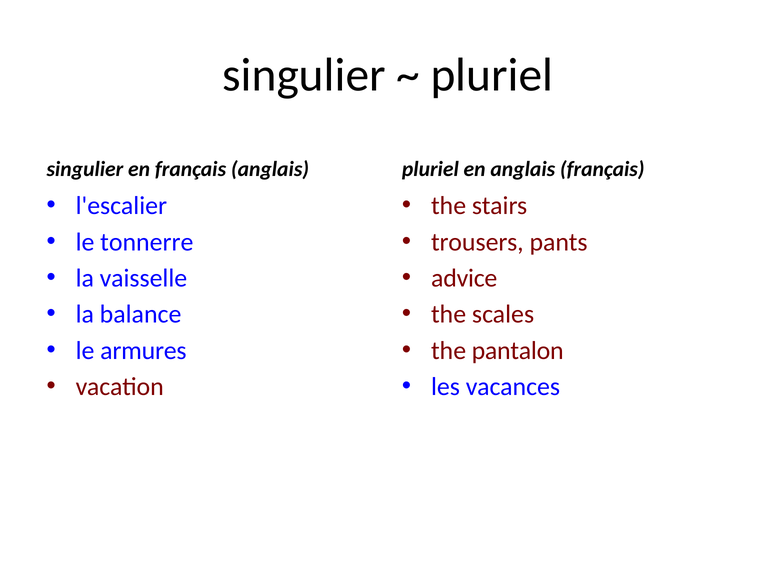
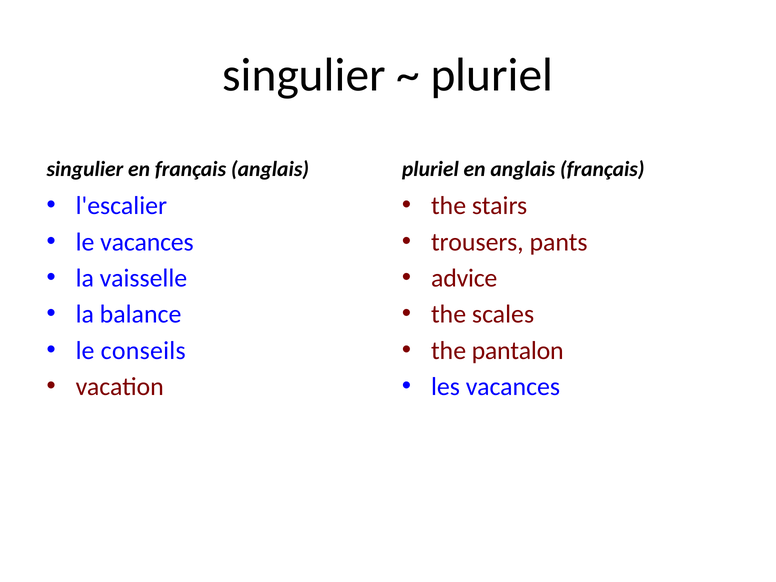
le tonnerre: tonnerre -> vacances
armures: armures -> conseils
